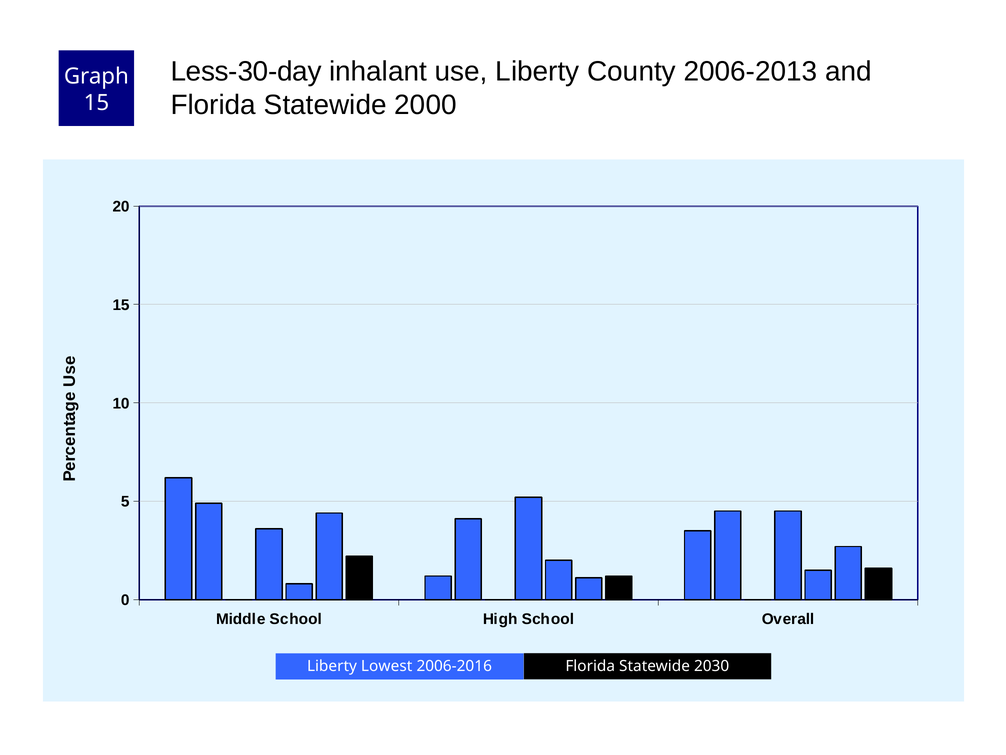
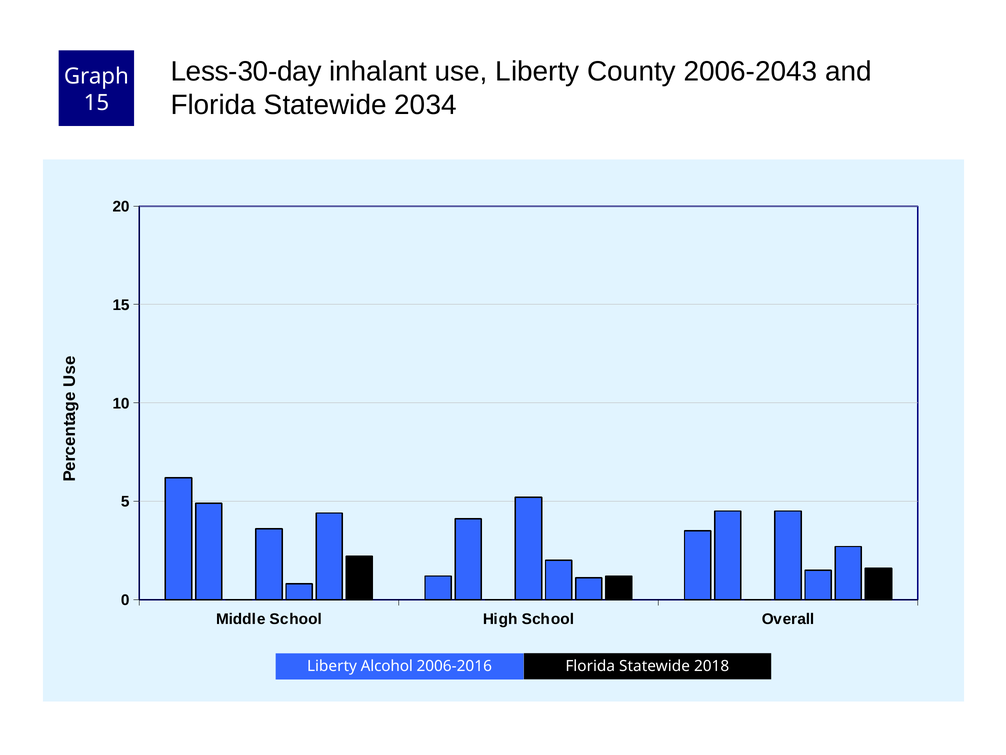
2006-2013: 2006-2013 -> 2006-2043
2000: 2000 -> 2034
Lowest: Lowest -> Alcohol
2030: 2030 -> 2018
